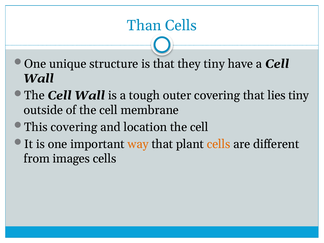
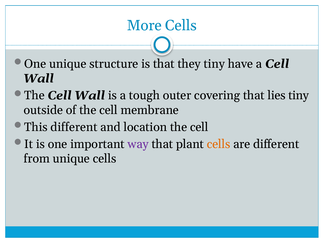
Than: Than -> More
This covering: covering -> different
way colour: orange -> purple
from images: images -> unique
